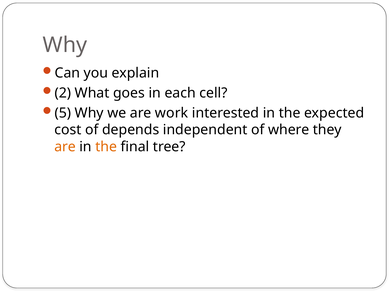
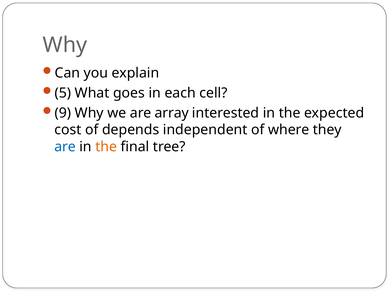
2: 2 -> 5
5: 5 -> 9
work: work -> array
are at (65, 147) colour: orange -> blue
